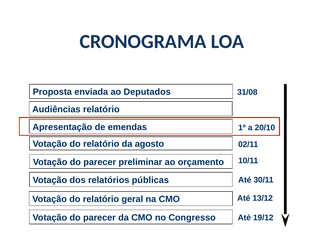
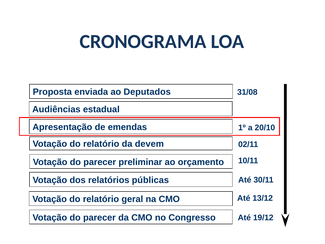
Audiências relatório: relatório -> estadual
agosto: agosto -> devem
